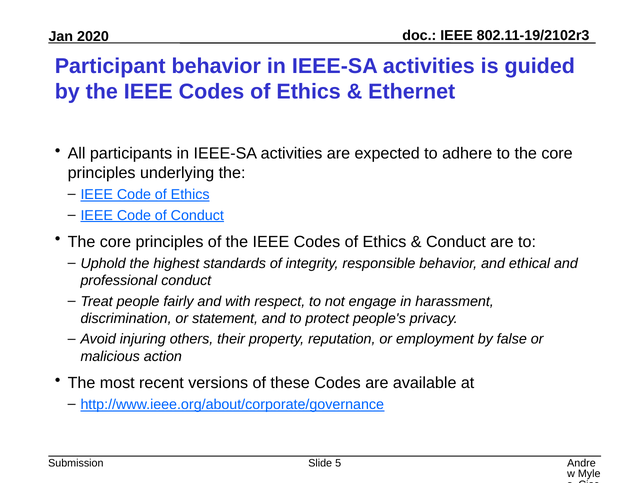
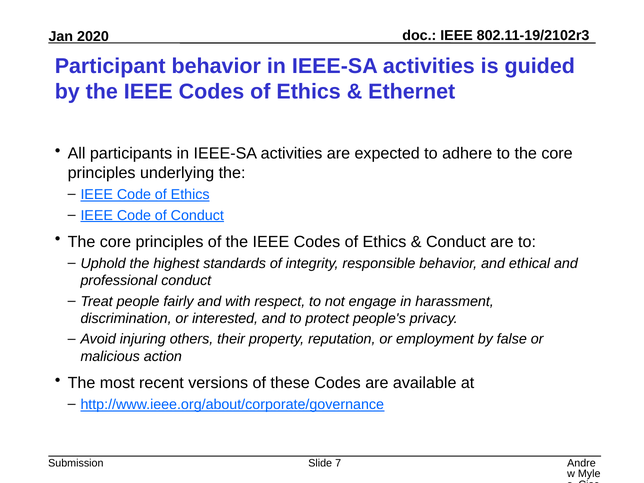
statement: statement -> interested
5: 5 -> 7
